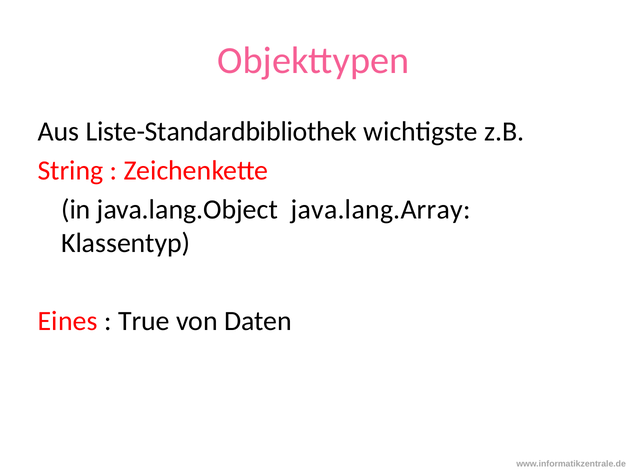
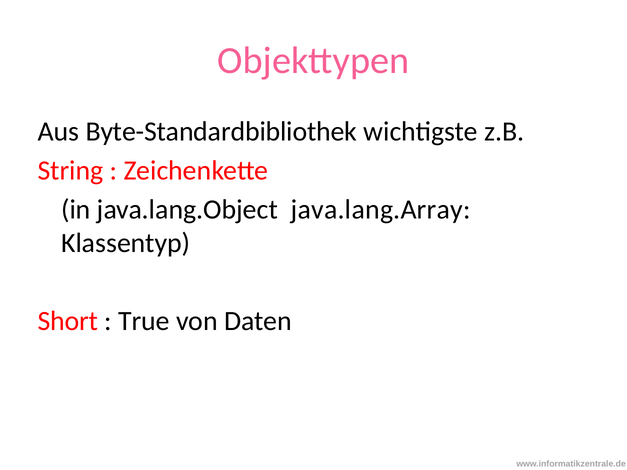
Liste-Standardbibliothek: Liste-Standardbibliothek -> Byte-Standardbibliothek
Eines: Eines -> Short
